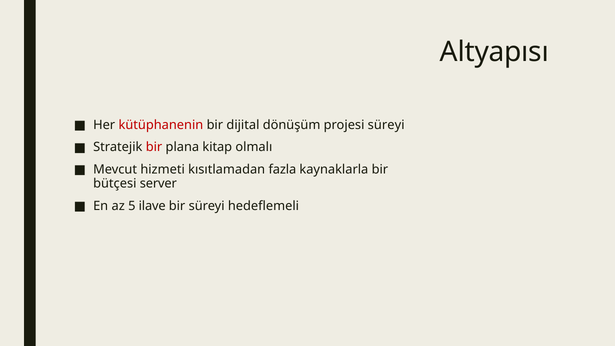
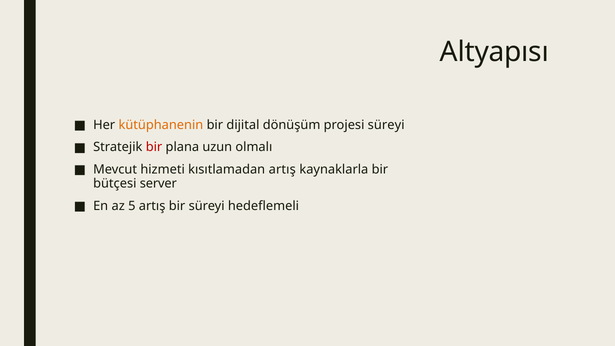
kütüphanenin colour: red -> orange
kitap: kitap -> uzun
kısıtlamadan fazla: fazla -> artış
5 ilave: ilave -> artış
